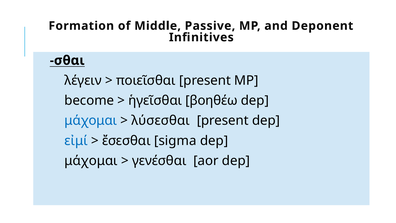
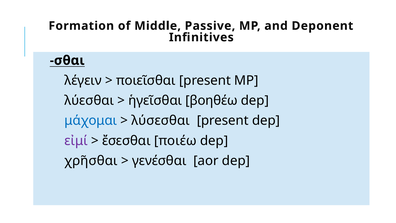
become: become -> λύεσθαι
εἰμί colour: blue -> purple
sigma: sigma -> ποιέω
μάχομαι at (91, 161): μάχομαι -> χρῆσθαι
